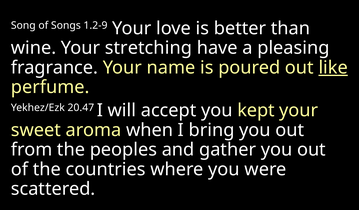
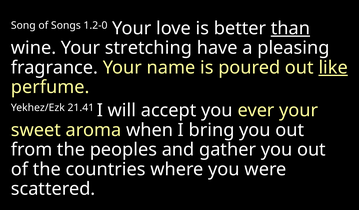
1.2-9: 1.2-9 -> 1.2-0
than underline: none -> present
20.47: 20.47 -> 21.41
kept: kept -> ever
